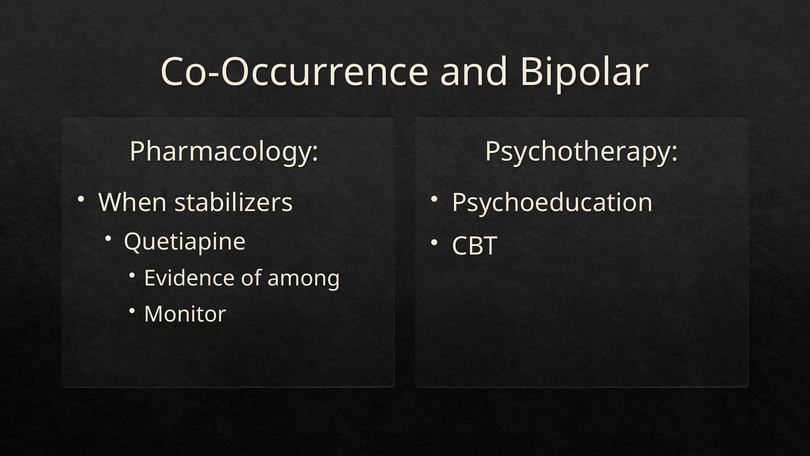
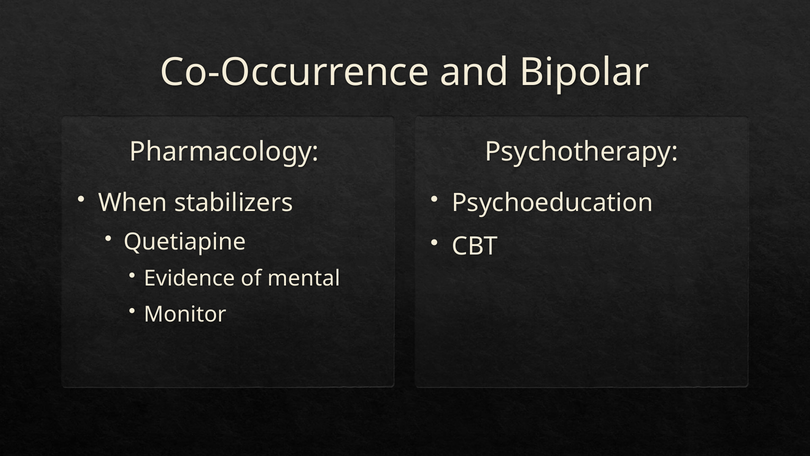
among: among -> mental
